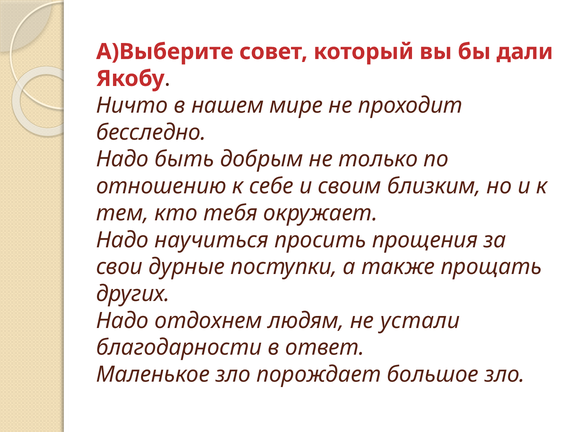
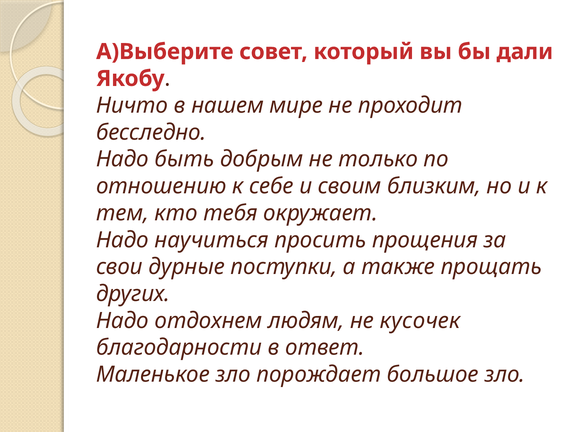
устали: устали -> кусочек
